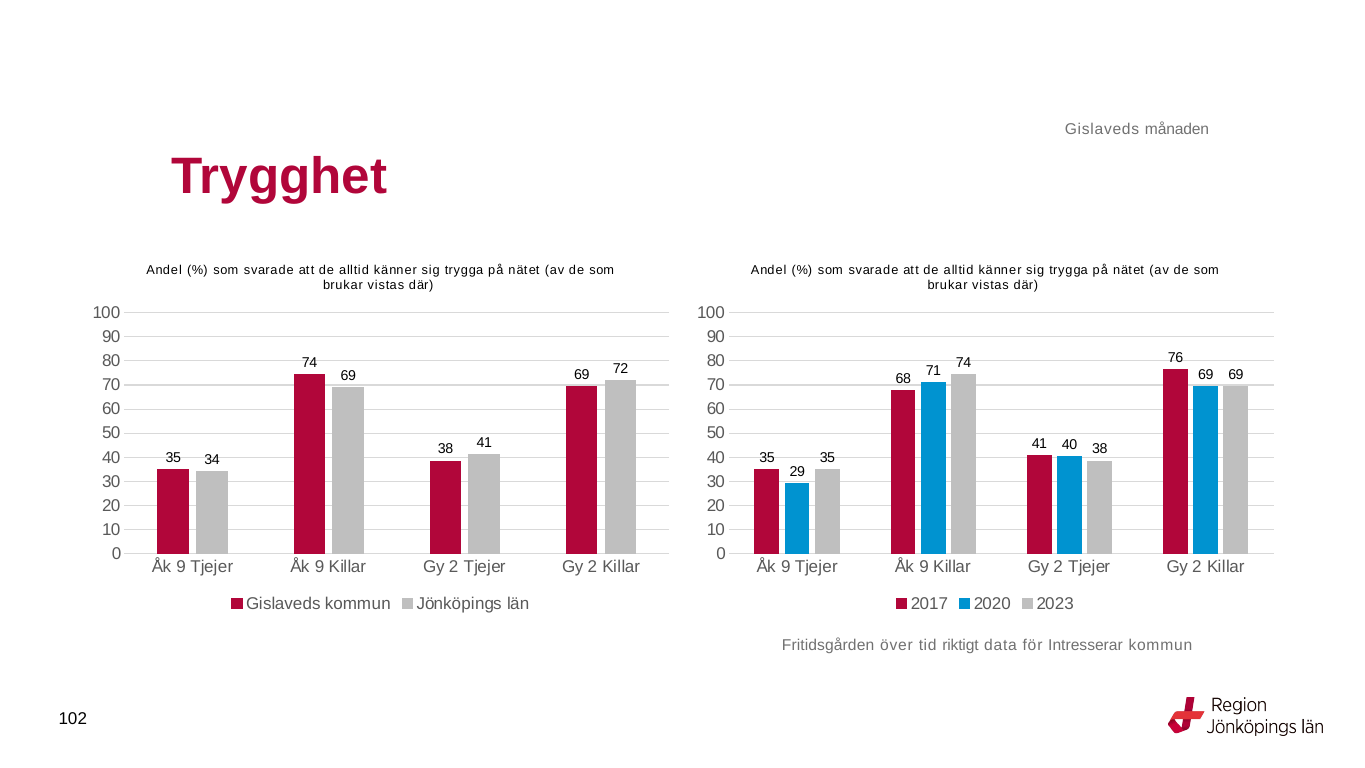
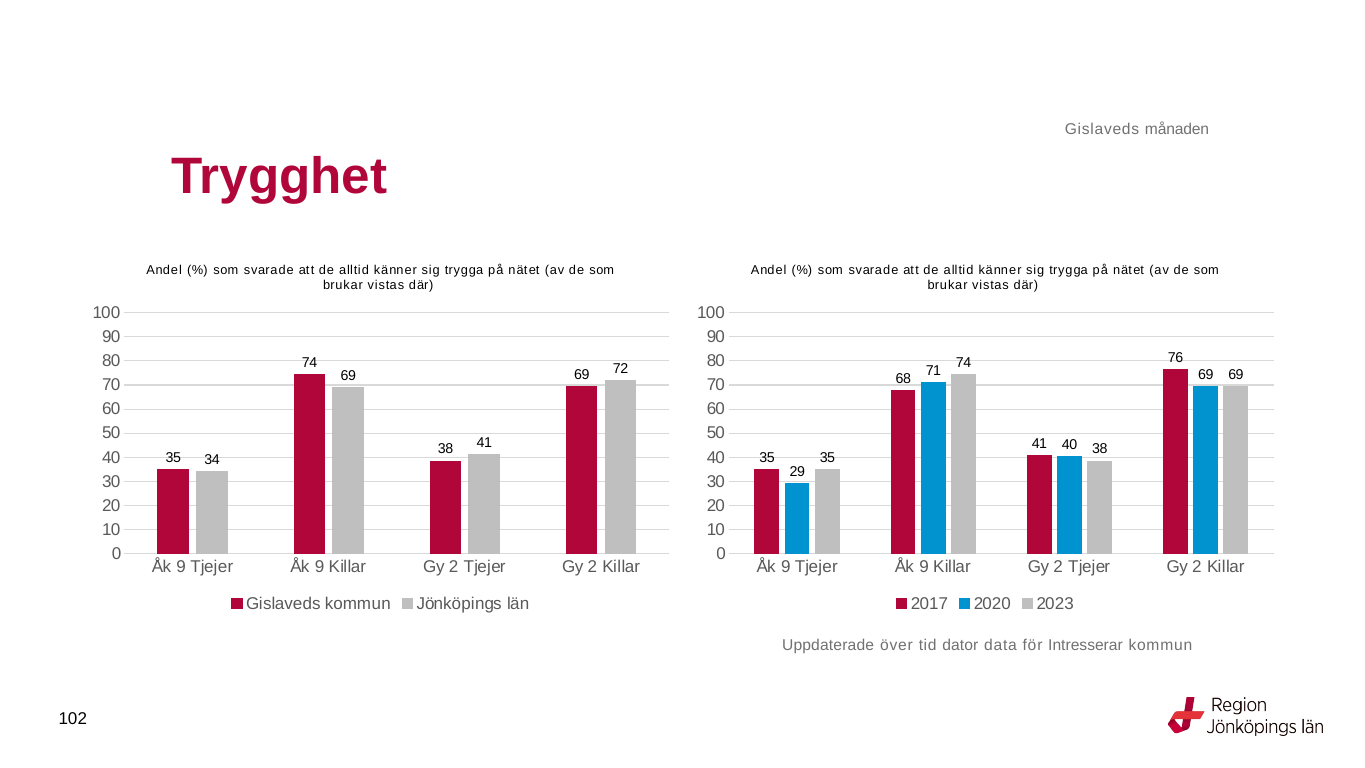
Fritidsgården: Fritidsgården -> Uppdaterade
riktigt: riktigt -> dator
